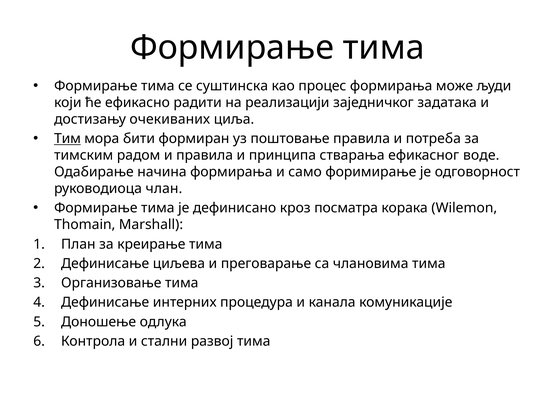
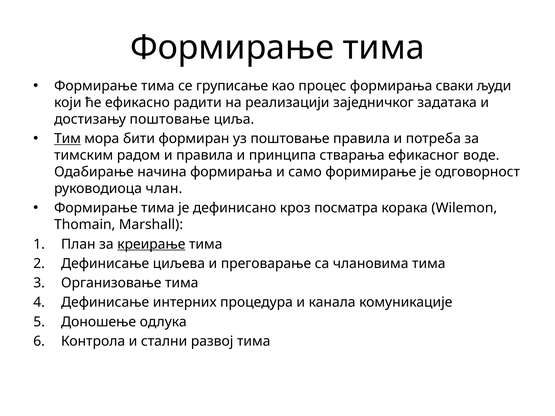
суштинска: суштинска -> груписање
може: може -> сваки
достизању очекиваних: очекиваних -> поштовање
креирање underline: none -> present
